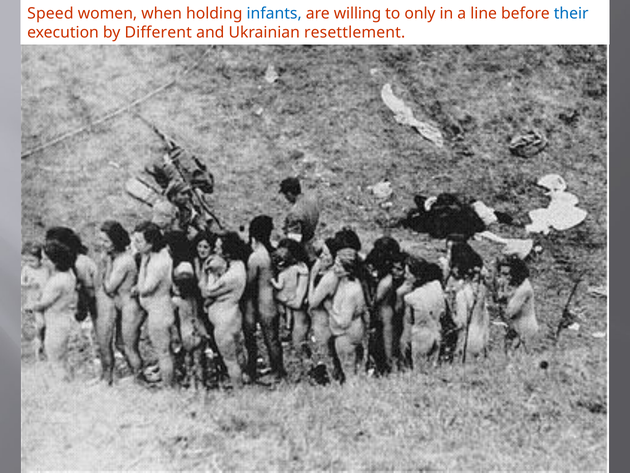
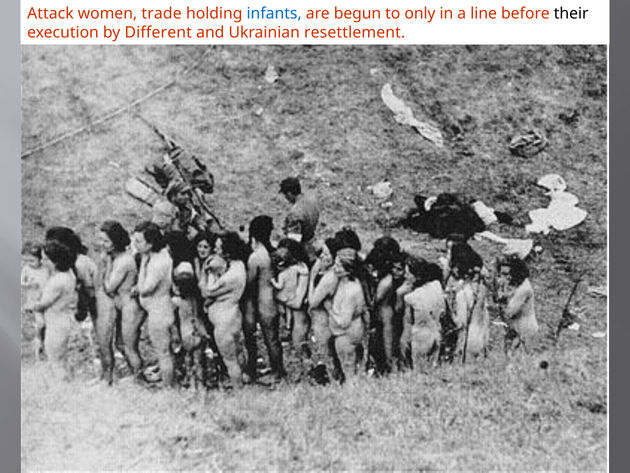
Speed: Speed -> Attack
when: when -> trade
willing: willing -> begun
their colour: blue -> black
